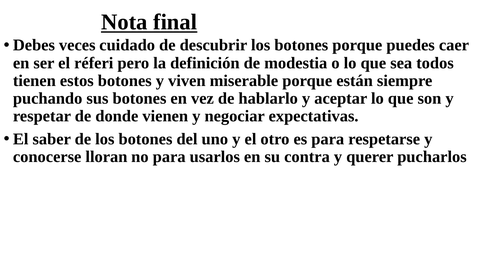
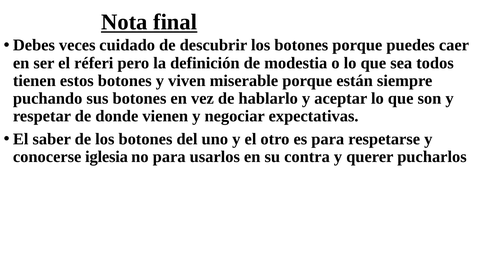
lloran: lloran -> iglesia
